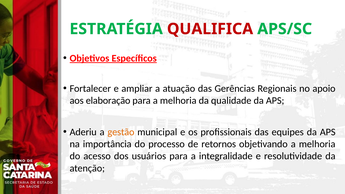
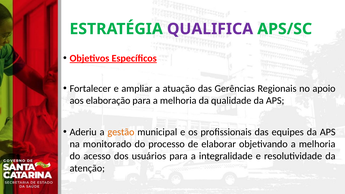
QUALIFICA colour: red -> purple
importância: importância -> monitorado
retornos: retornos -> elaborar
